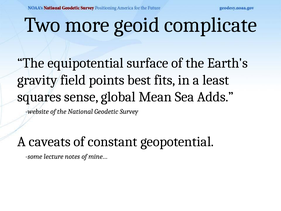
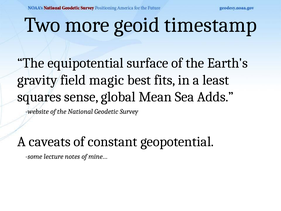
complicate: complicate -> timestamp
points: points -> magic
